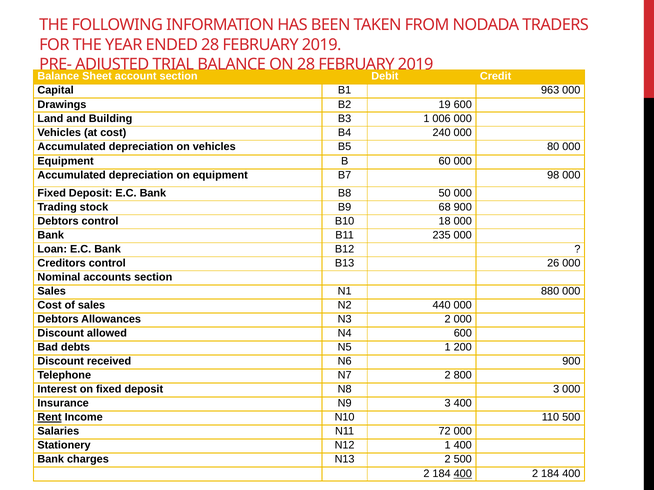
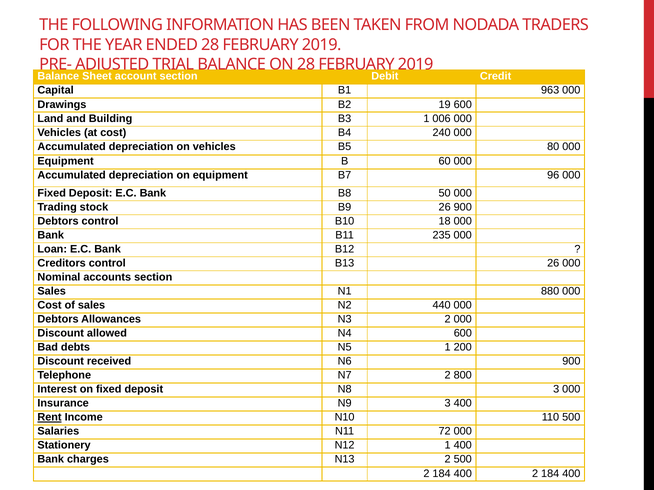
98: 98 -> 96
B9 68: 68 -> 26
400 at (463, 474) underline: present -> none
